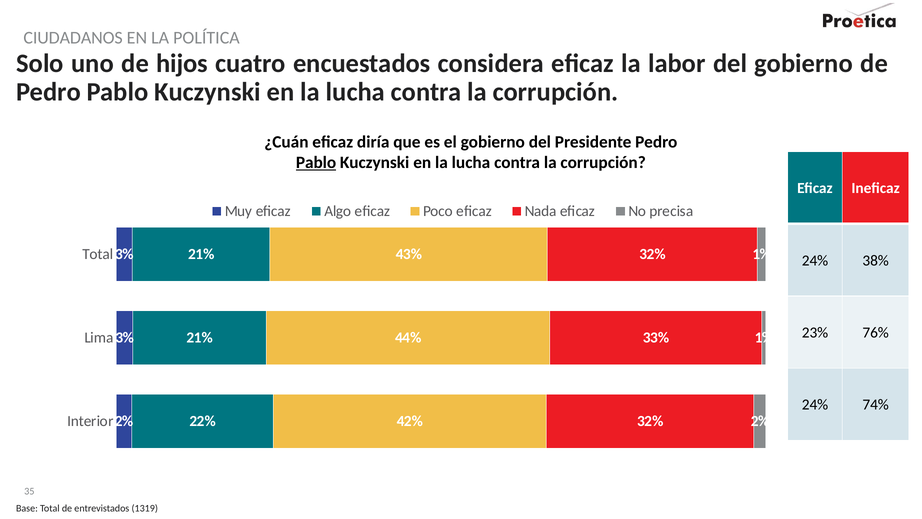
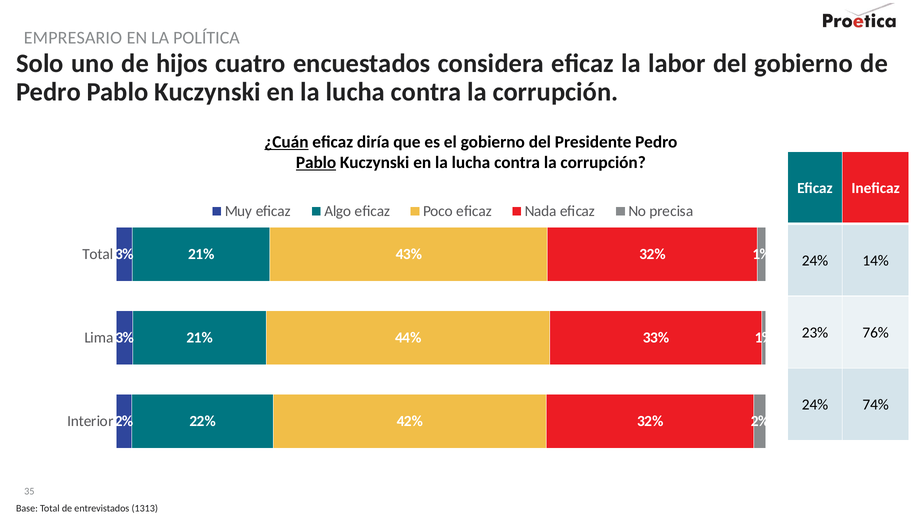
CIUDADANOS: CIUDADANOS -> EMPRESARIO
¿Cuán underline: none -> present
38%: 38% -> 14%
1319: 1319 -> 1313
